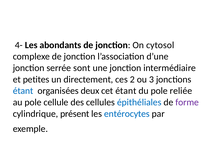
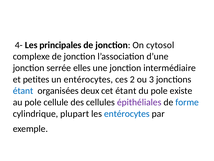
abondants: abondants -> principales
sont: sont -> elles
un directement: directement -> entérocytes
reliée: reliée -> existe
épithéliales colour: blue -> purple
forme colour: purple -> blue
présent: présent -> plupart
